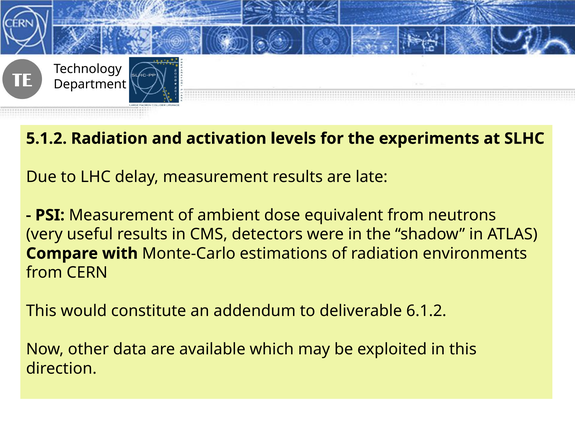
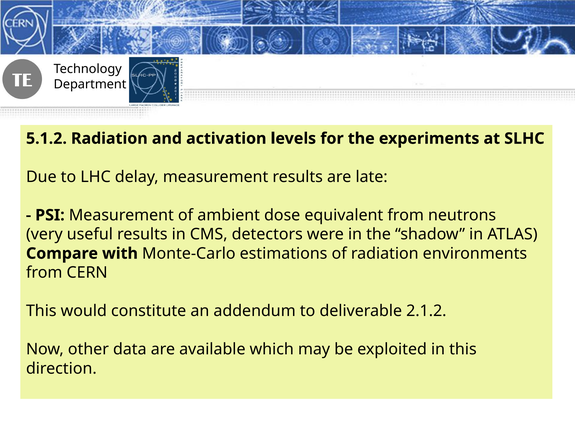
6.1.2: 6.1.2 -> 2.1.2
